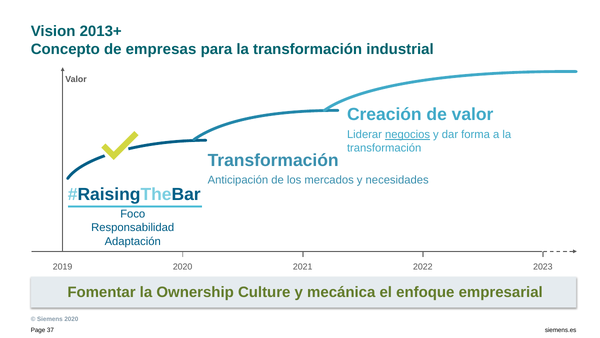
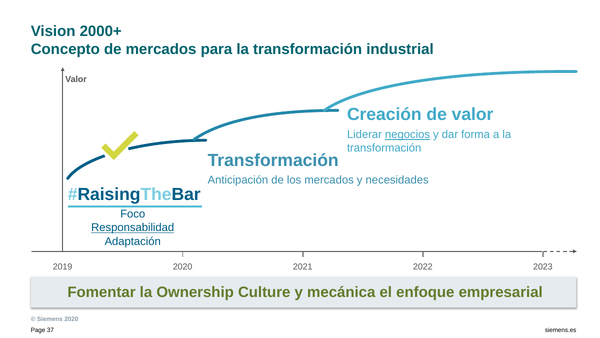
2013+: 2013+ -> 2000+
de empresas: empresas -> mercados
Responsabilidad underline: none -> present
